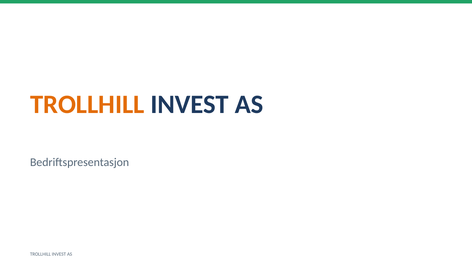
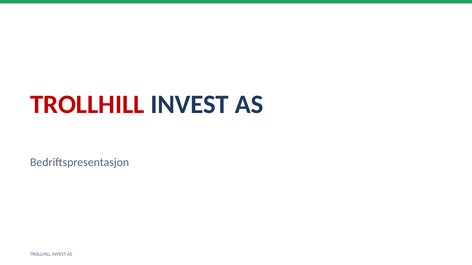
TROLLHILL at (87, 105) colour: orange -> red
